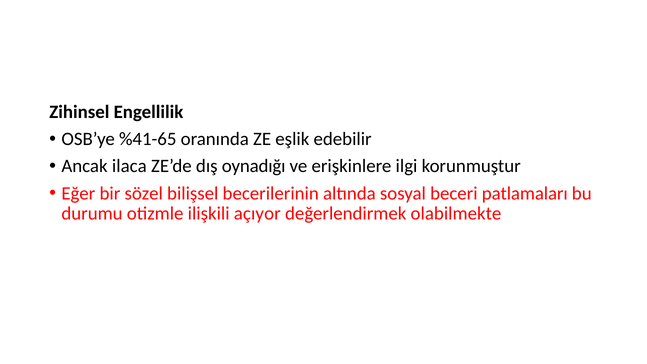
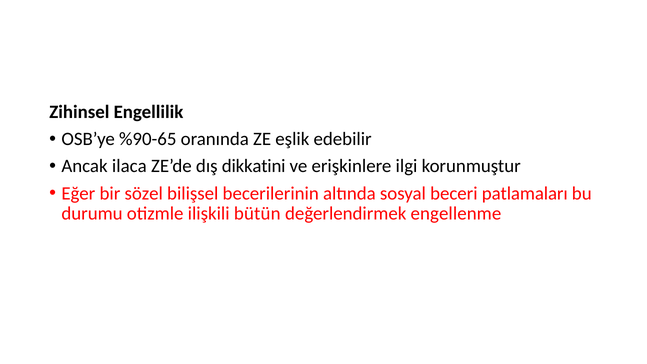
%41-65: %41-65 -> %90-65
oynadığı: oynadığı -> dikkatini
açıyor: açıyor -> bütün
olabilmekte: olabilmekte -> engellenme
